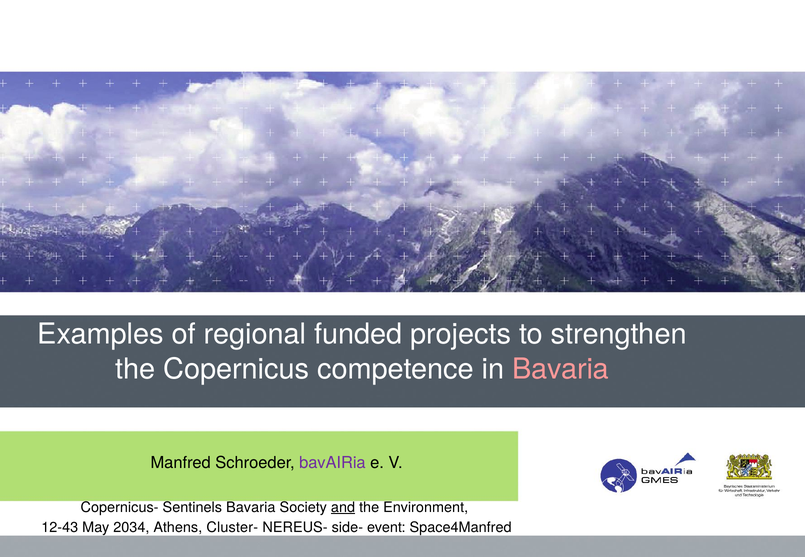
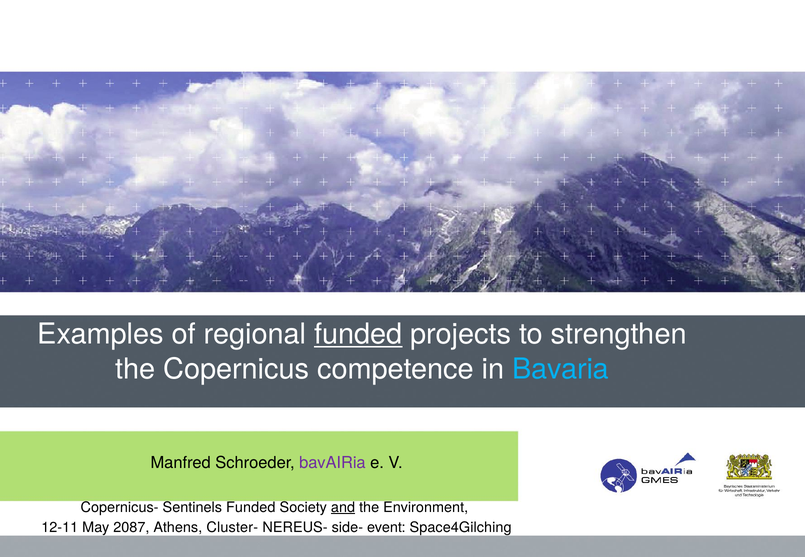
funded at (358, 335) underline: none -> present
Bavaria at (561, 369) colour: pink -> light blue
Sentinels Bavaria: Bavaria -> Funded
12-43: 12-43 -> 12-11
2034: 2034 -> 2087
Space4Manfred: Space4Manfred -> Space4Gilching
